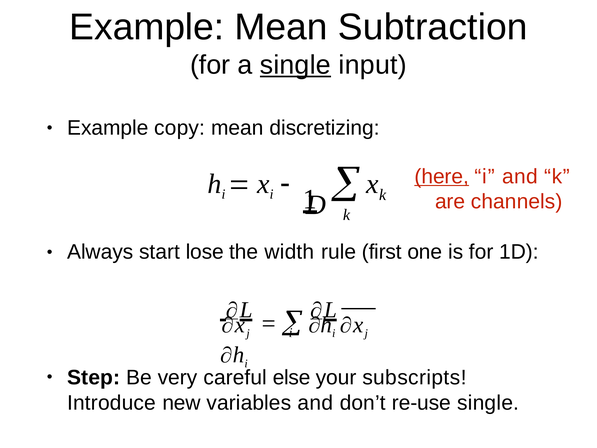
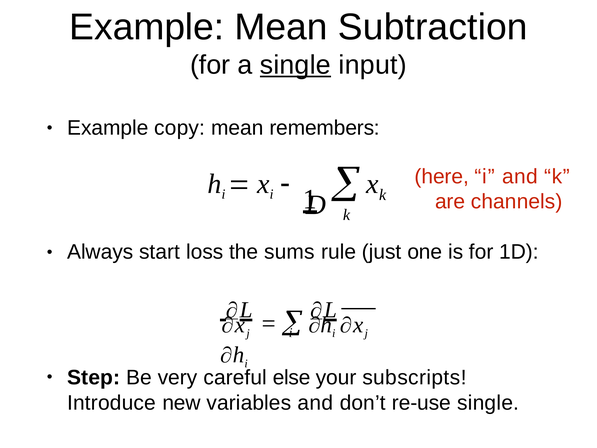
discretizing: discretizing -> remembers
here underline: present -> none
lose: lose -> loss
width: width -> sums
first: first -> just
